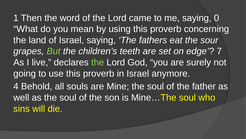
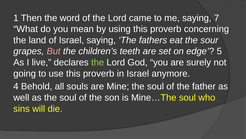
0: 0 -> 7
But colour: light green -> pink
7: 7 -> 5
